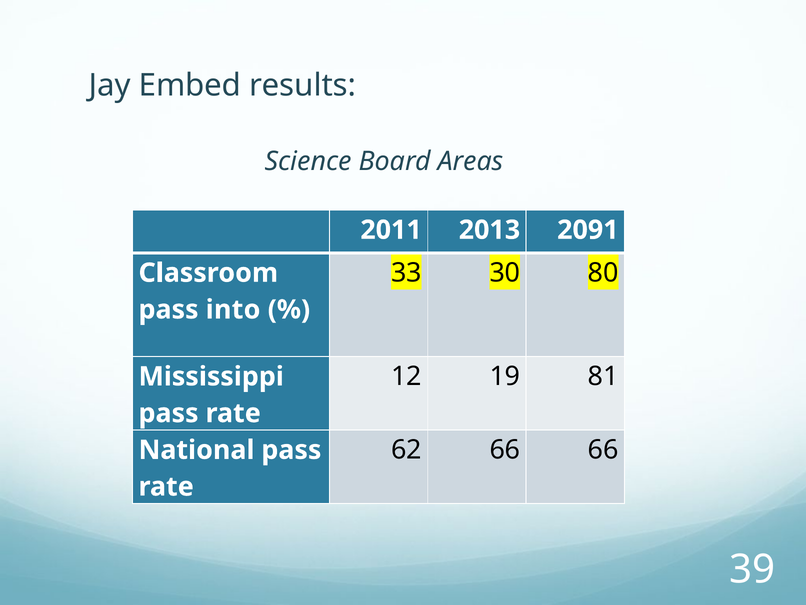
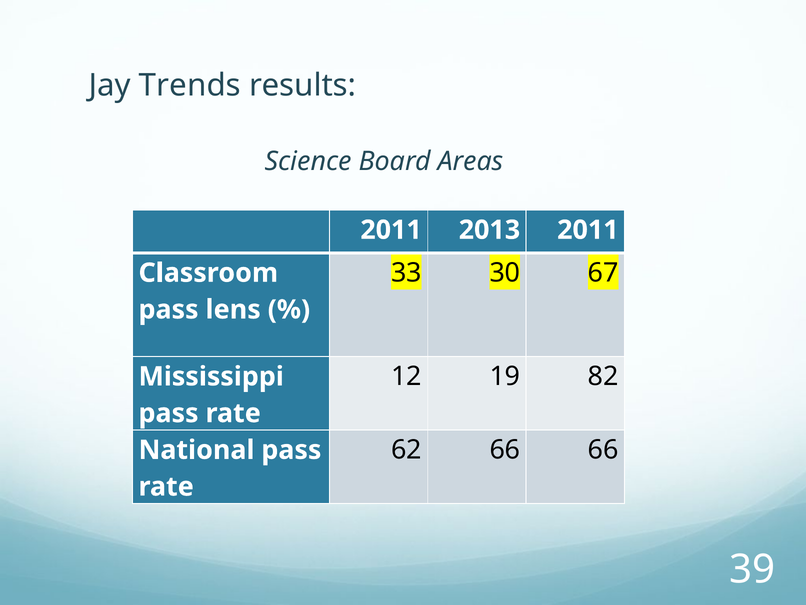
Embed: Embed -> Trends
2013 2091: 2091 -> 2011
80: 80 -> 67
into: into -> lens
81: 81 -> 82
